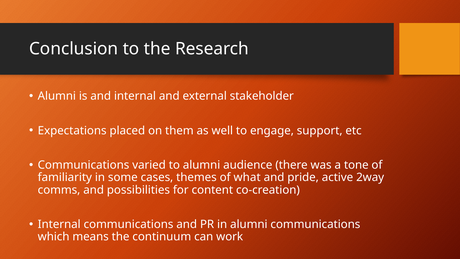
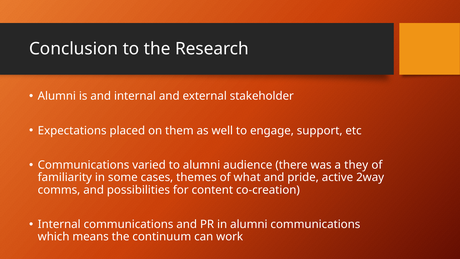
tone: tone -> they
